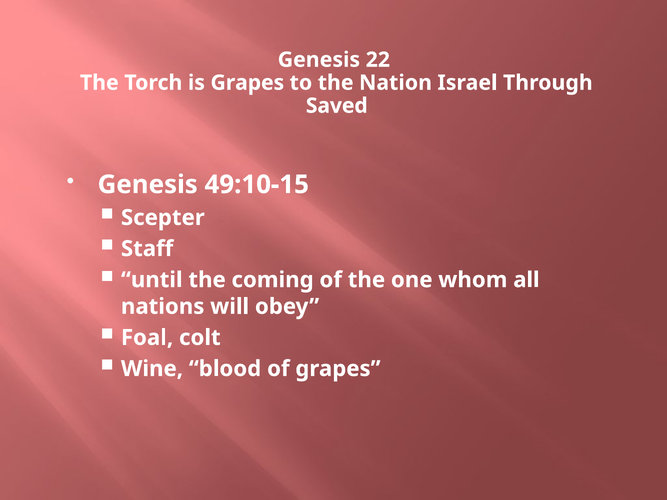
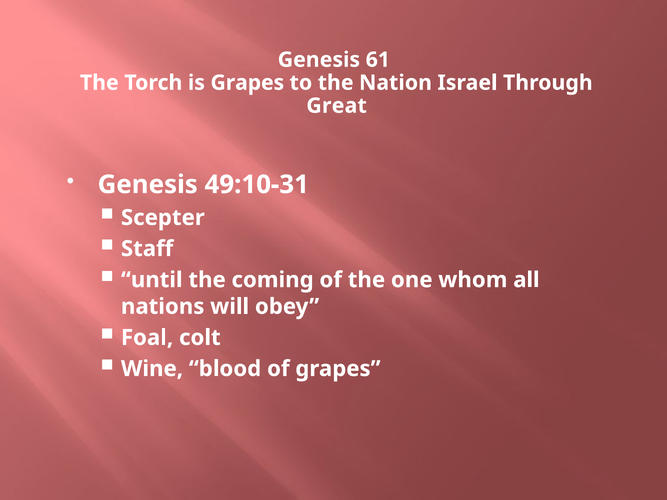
22: 22 -> 61
Saved: Saved -> Great
49:10-15: 49:10-15 -> 49:10-31
